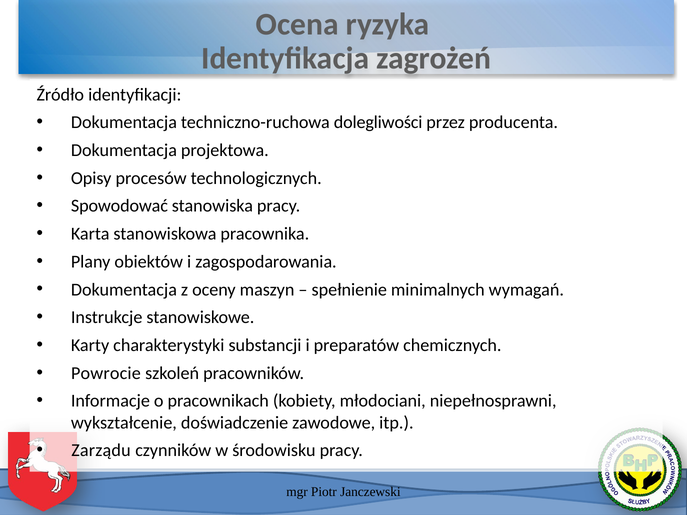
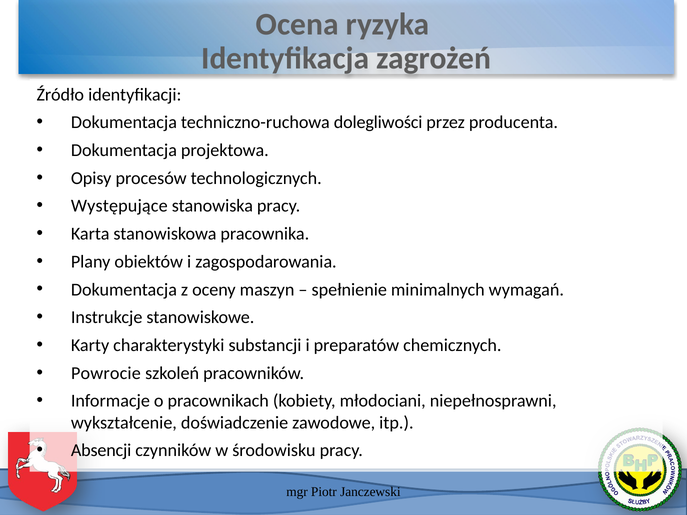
Spowodować: Spowodować -> Występujące
Zarządu: Zarządu -> Absencji
